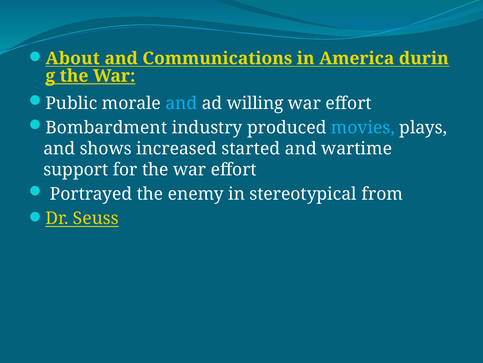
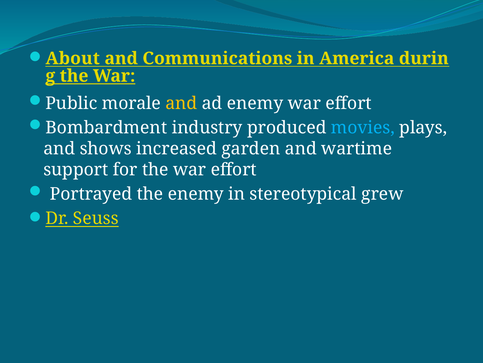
and at (181, 103) colour: light blue -> yellow
ad willing: willing -> enemy
started: started -> garden
from: from -> grew
